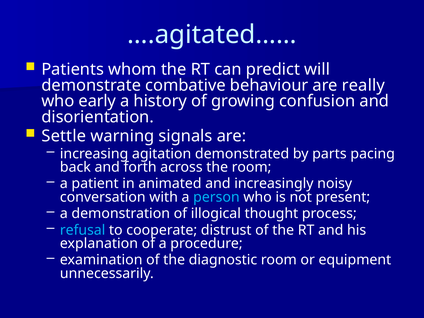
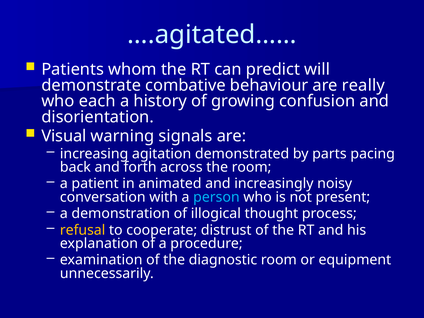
early: early -> each
Settle: Settle -> Visual
refusal colour: light blue -> yellow
